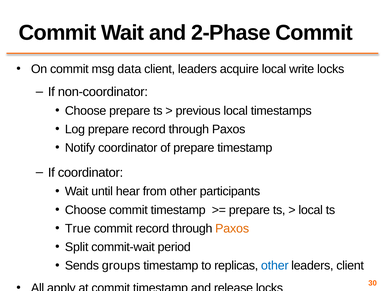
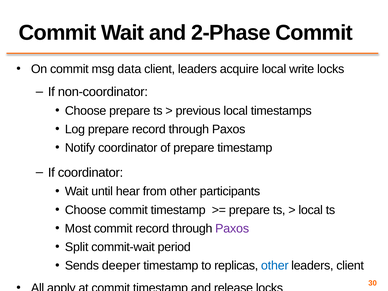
True: True -> Most
Paxos at (232, 229) colour: orange -> purple
groups: groups -> deeper
